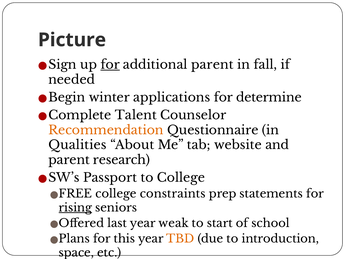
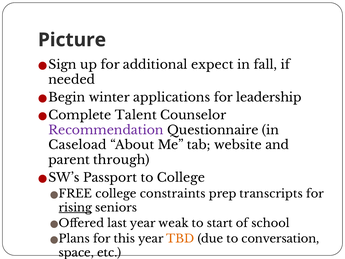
for at (110, 65) underline: present -> none
additional parent: parent -> expect
determine: determine -> leadership
Recommendation colour: orange -> purple
Qualities: Qualities -> Caseload
research: research -> through
statements: statements -> transcripts
introduction: introduction -> conversation
